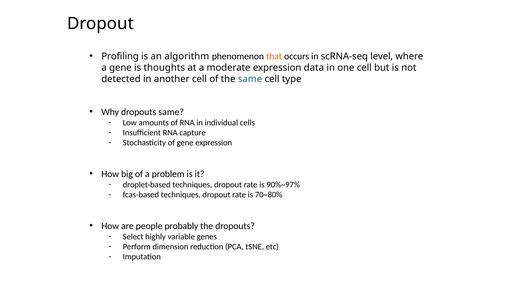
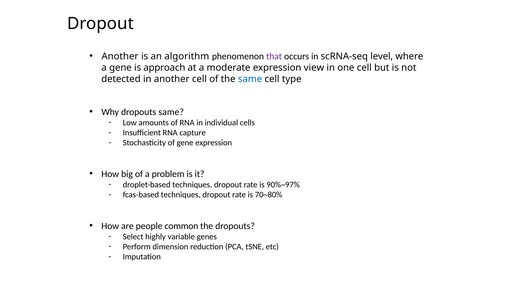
Profiling at (120, 56): Profiling -> Another
that colour: orange -> purple
thoughts: thoughts -> approach
data: data -> view
probably: probably -> common
